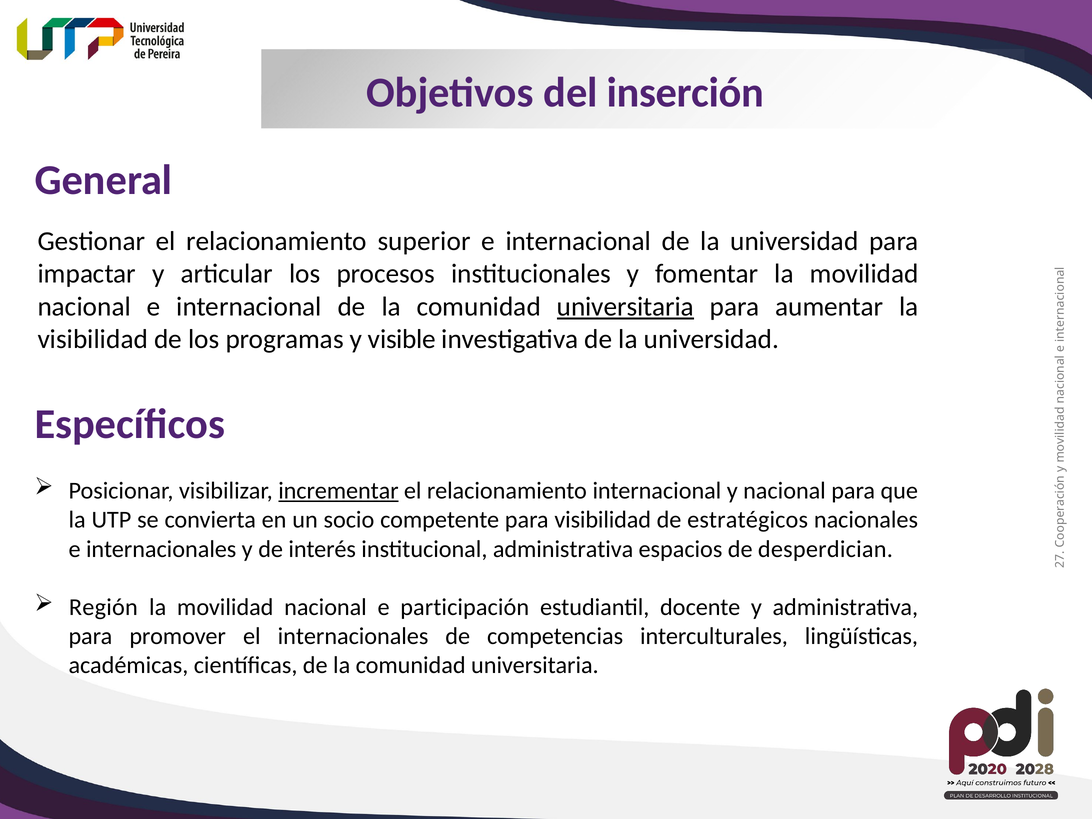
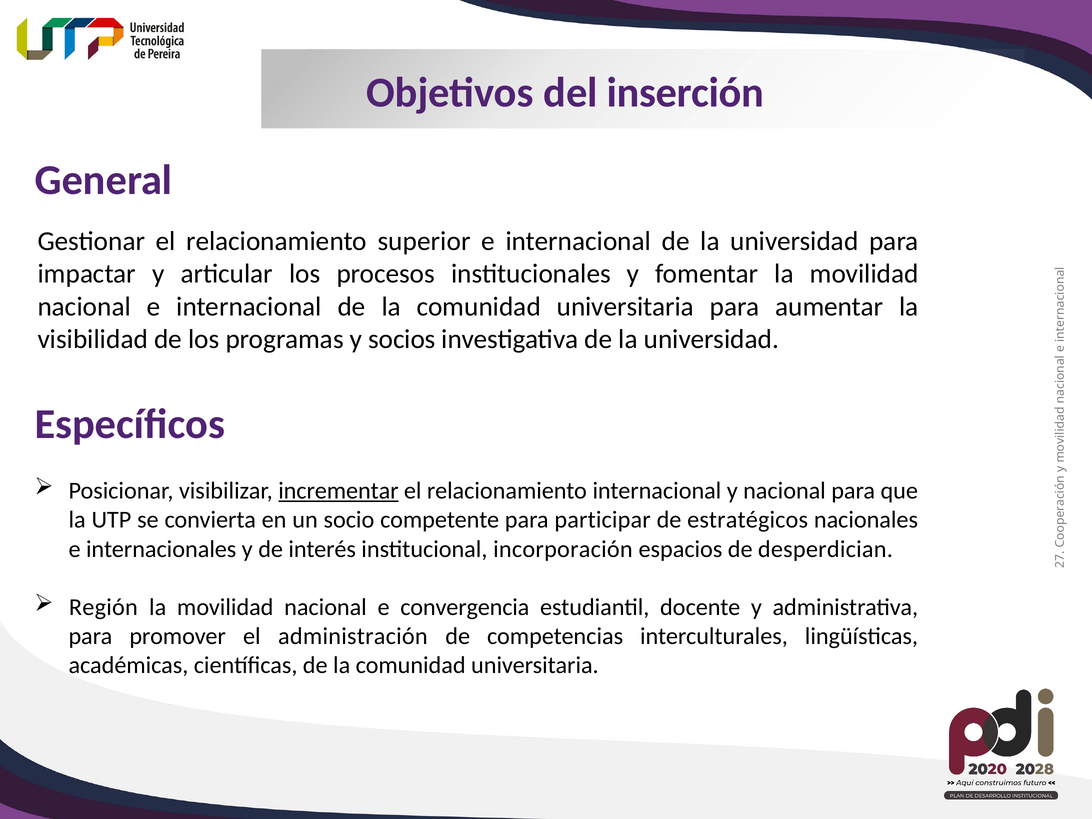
universitaria at (625, 307) underline: present -> none
visible: visible -> socios
para visibilidad: visibilidad -> participar
institucional administrativa: administrativa -> incorporación
participación: participación -> convergencia
el internacionales: internacionales -> administración
